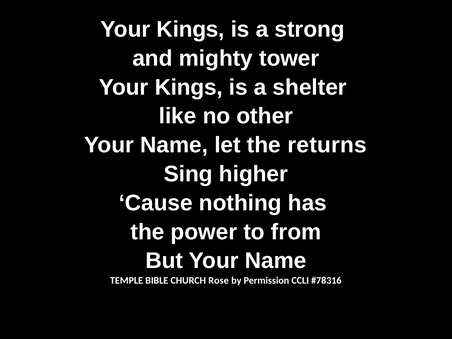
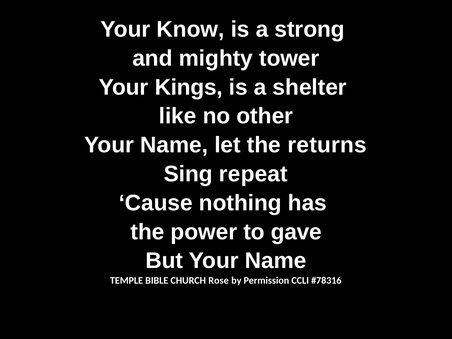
Kings at (191, 29): Kings -> Know
higher: higher -> repeat
from: from -> gave
